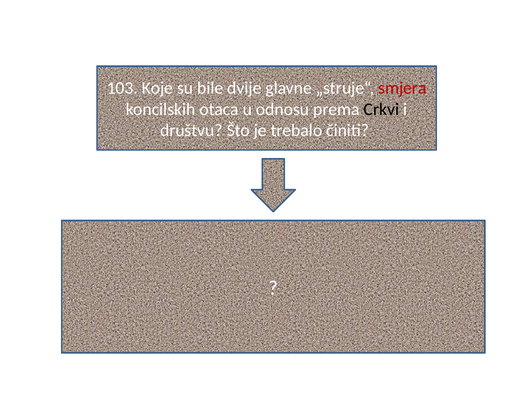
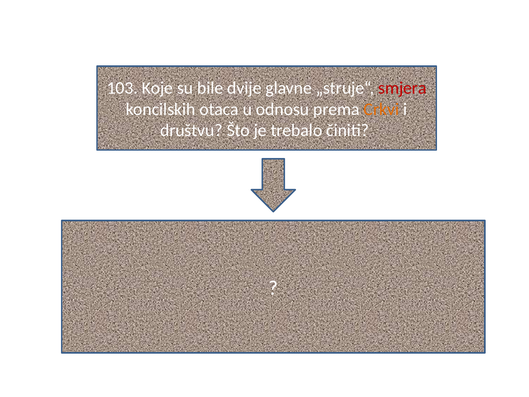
Crkvi colour: black -> orange
